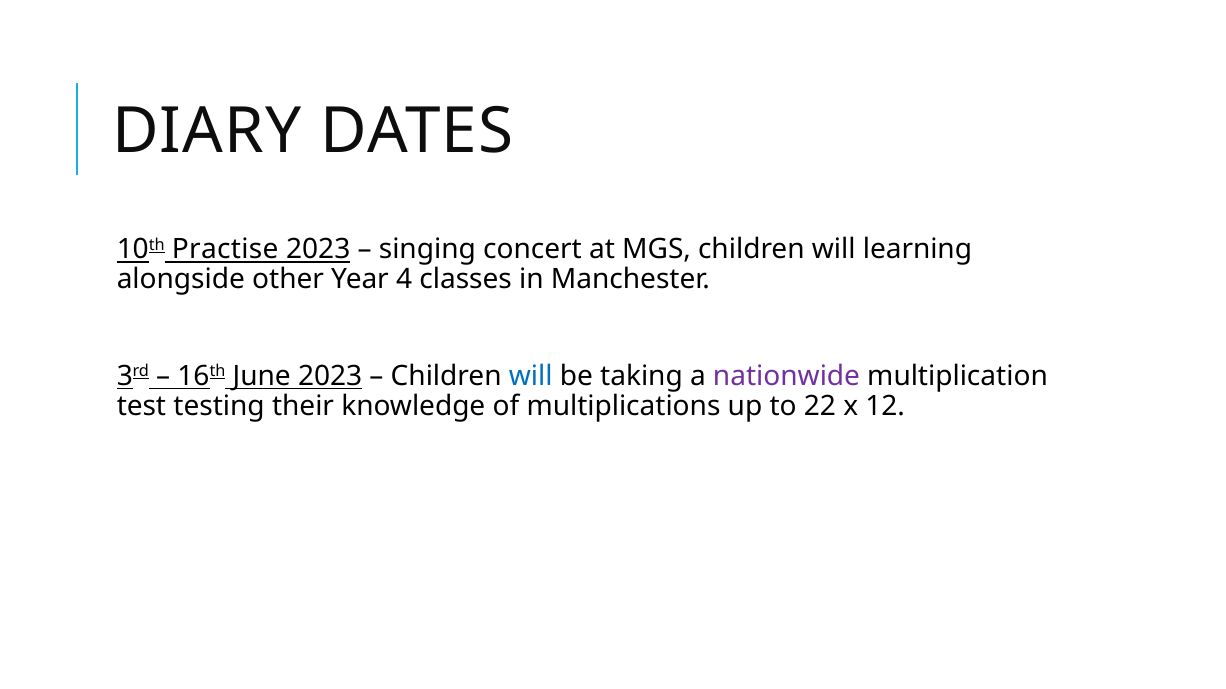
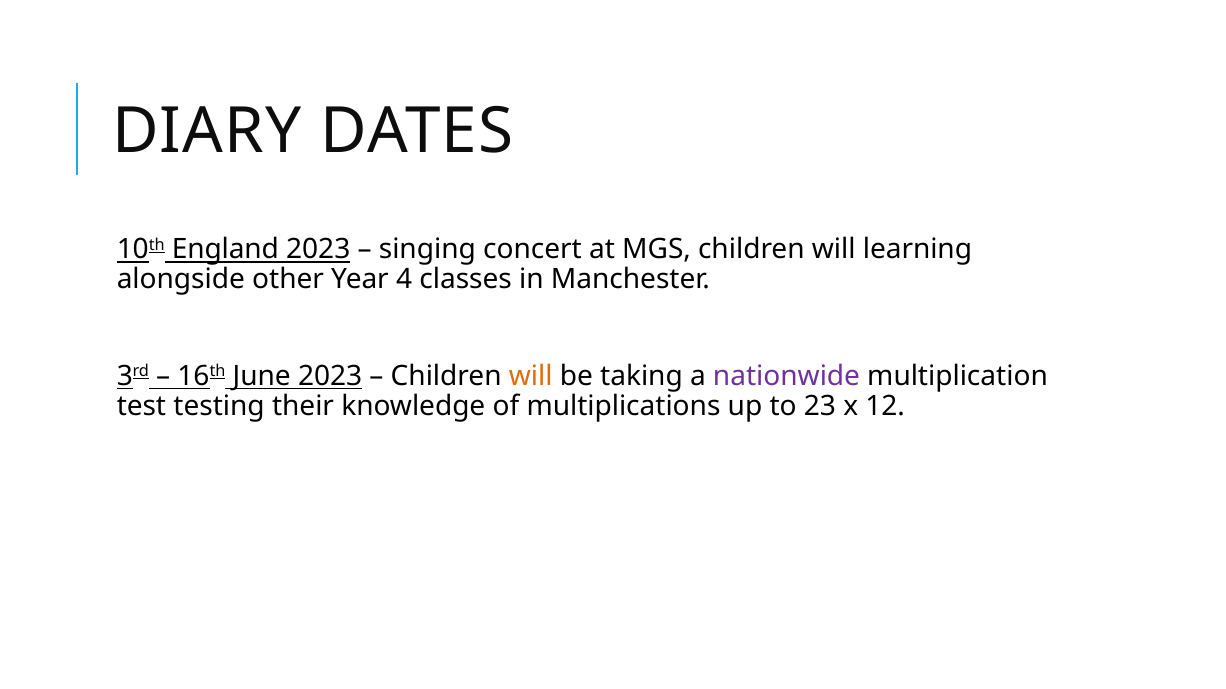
Practise: Practise -> England
will at (531, 376) colour: blue -> orange
22: 22 -> 23
